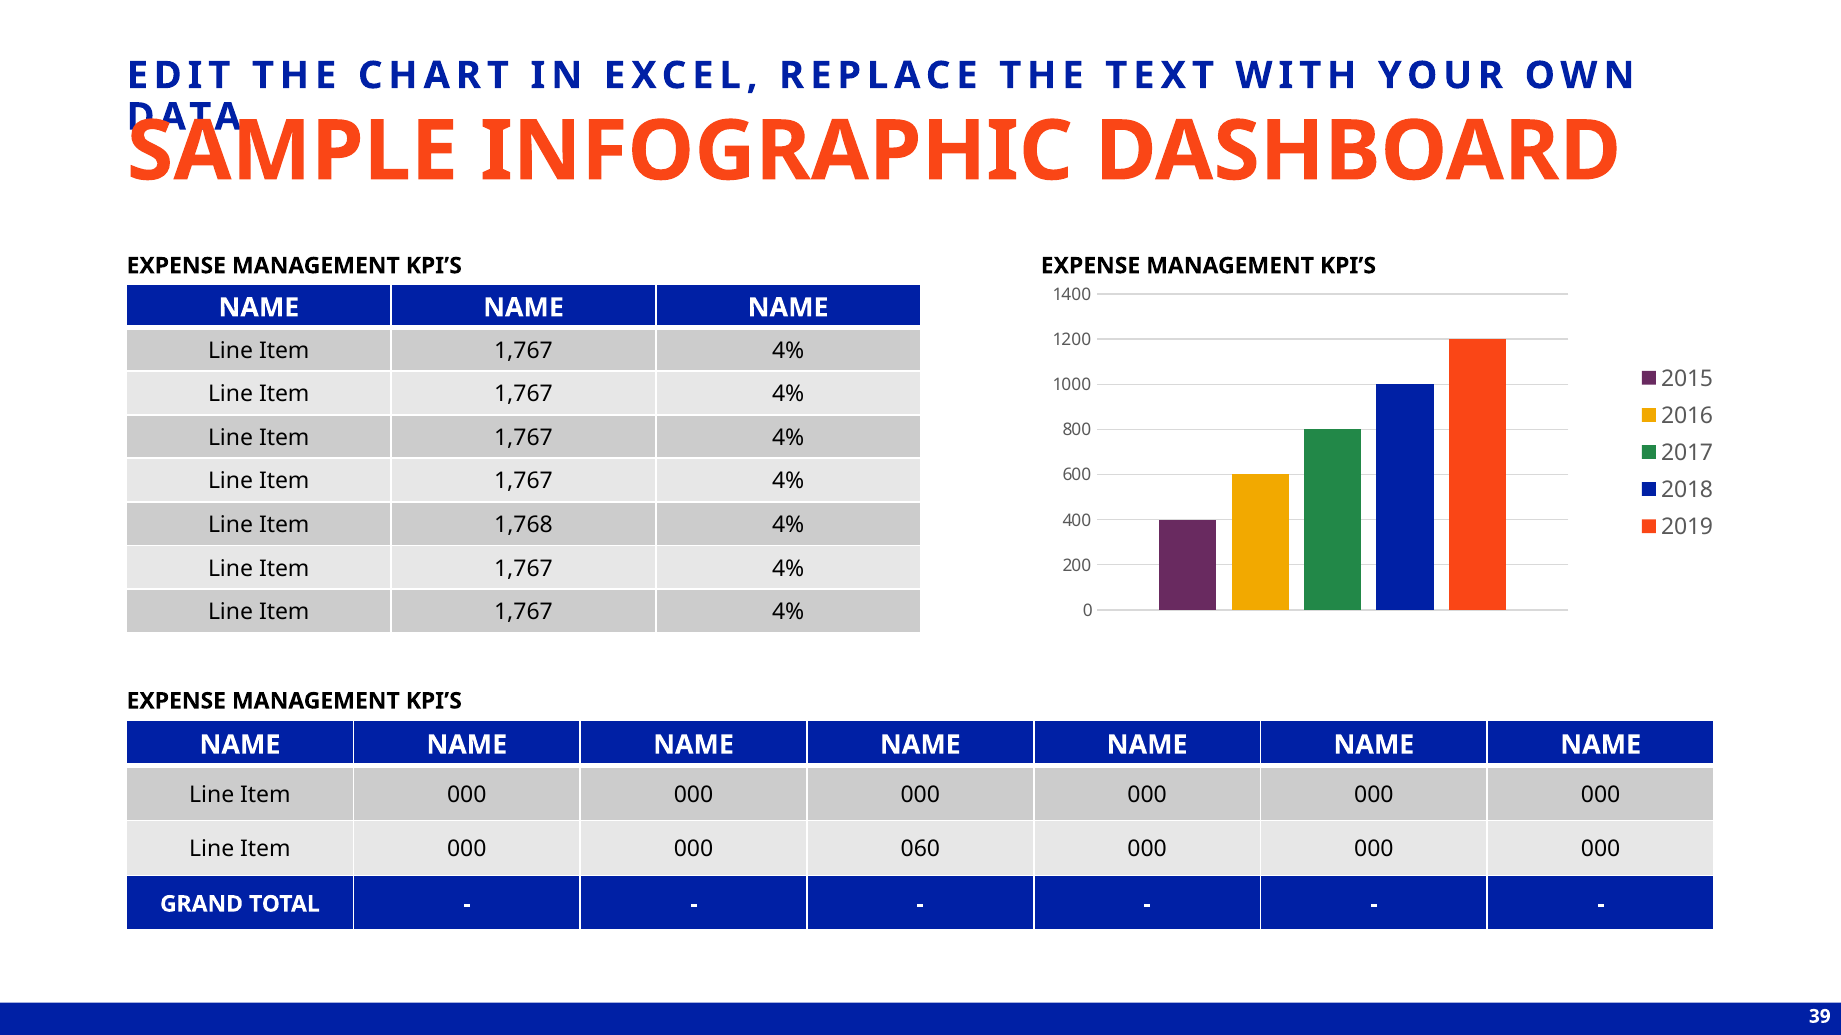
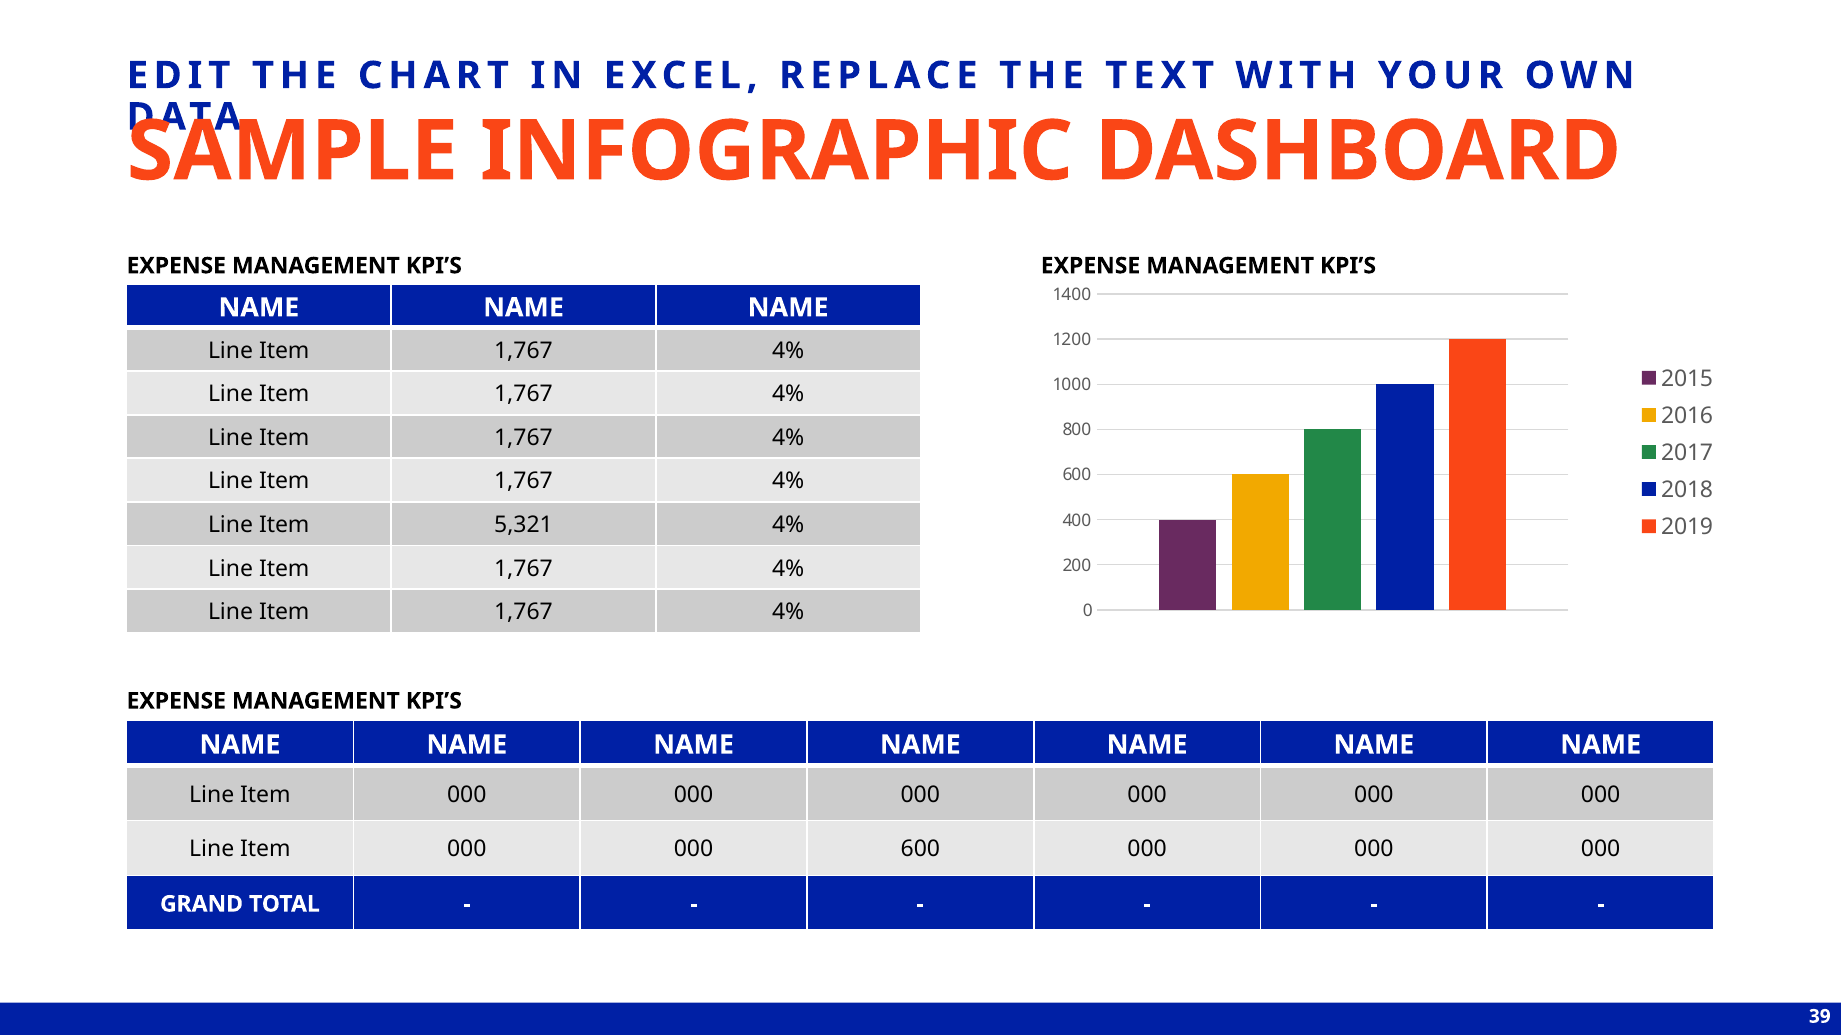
1,768: 1,768 -> 5,321
000 060: 060 -> 600
